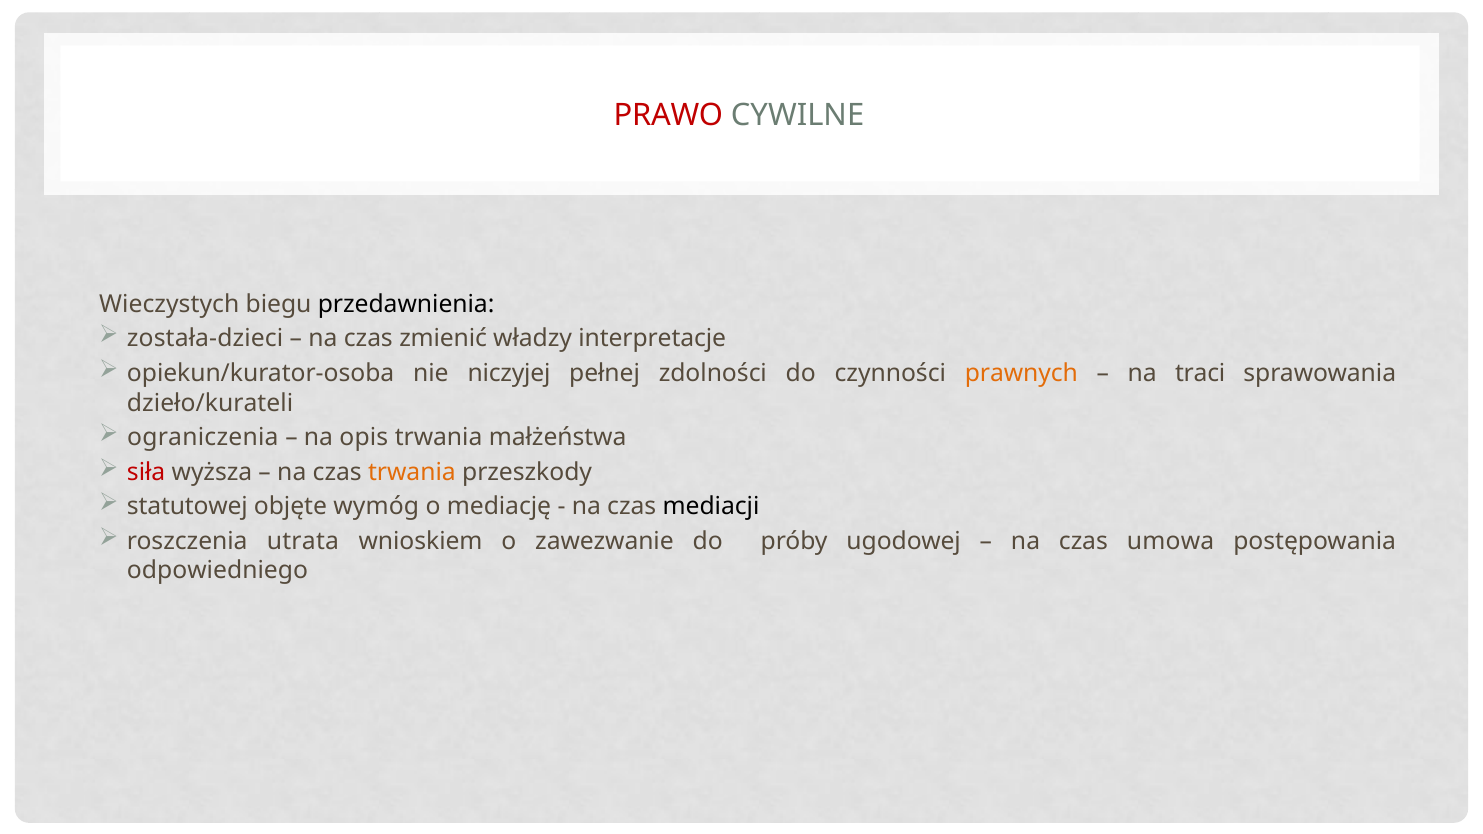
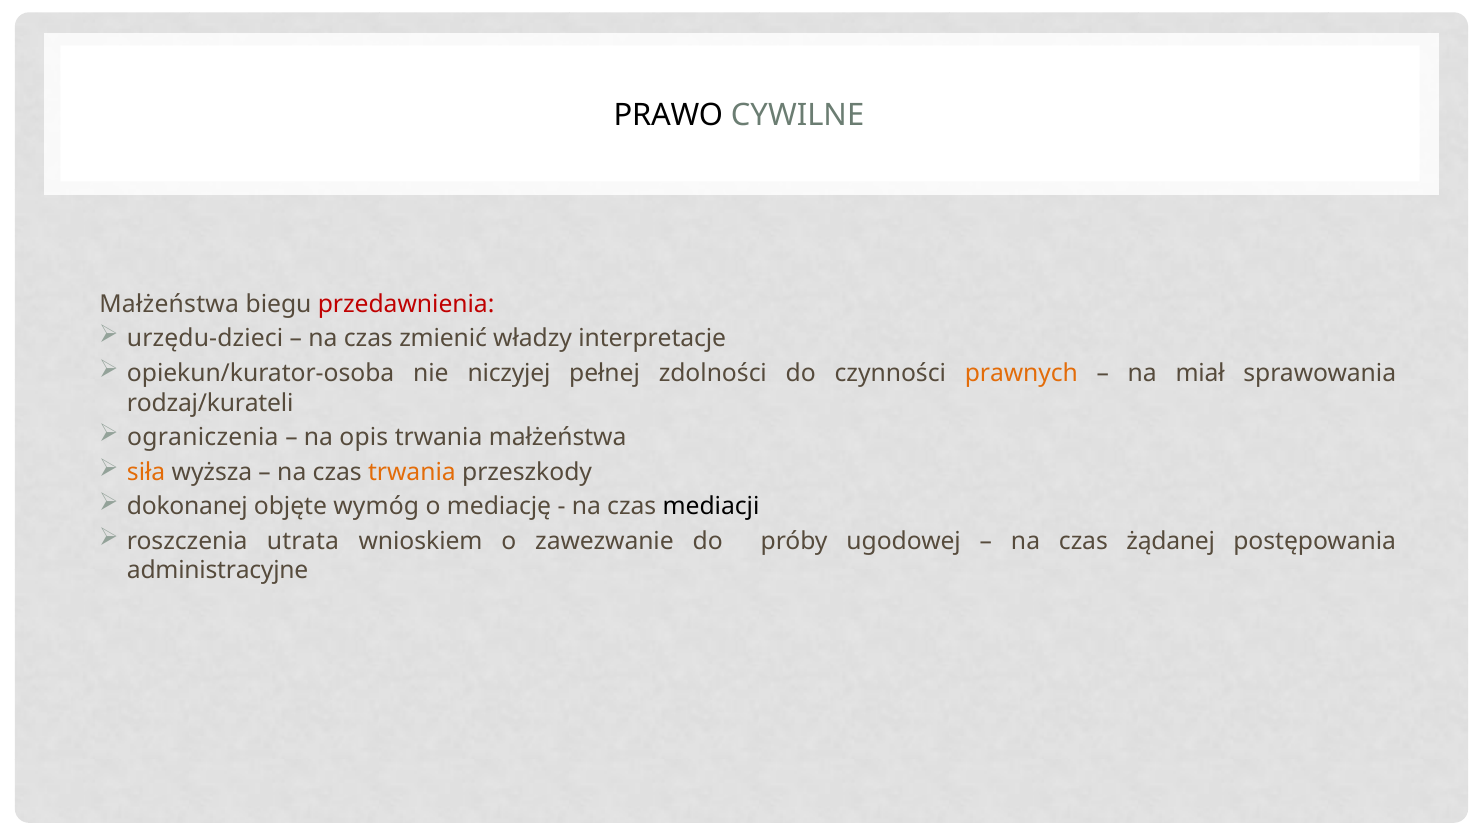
PRAWO colour: red -> black
Wieczystych at (169, 304): Wieczystych -> Małżeństwa
przedawnienia colour: black -> red
została-dzieci: została-dzieci -> urzędu-dzieci
traci: traci -> miał
dzieło/kurateli: dzieło/kurateli -> rodzaj/kurateli
siła colour: red -> orange
statutowej: statutowej -> dokonanej
umowa: umowa -> żądanej
odpowiedniego: odpowiedniego -> administracyjne
